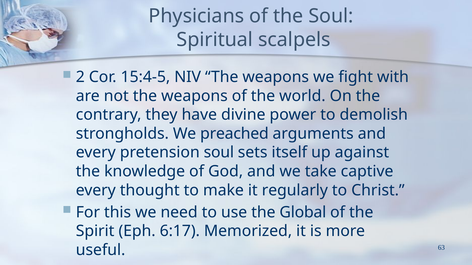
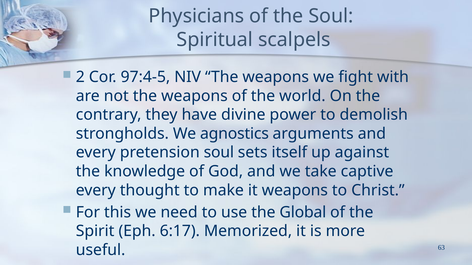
15:4-5: 15:4-5 -> 97:4-5
preached: preached -> agnostics
it regularly: regularly -> weapons
